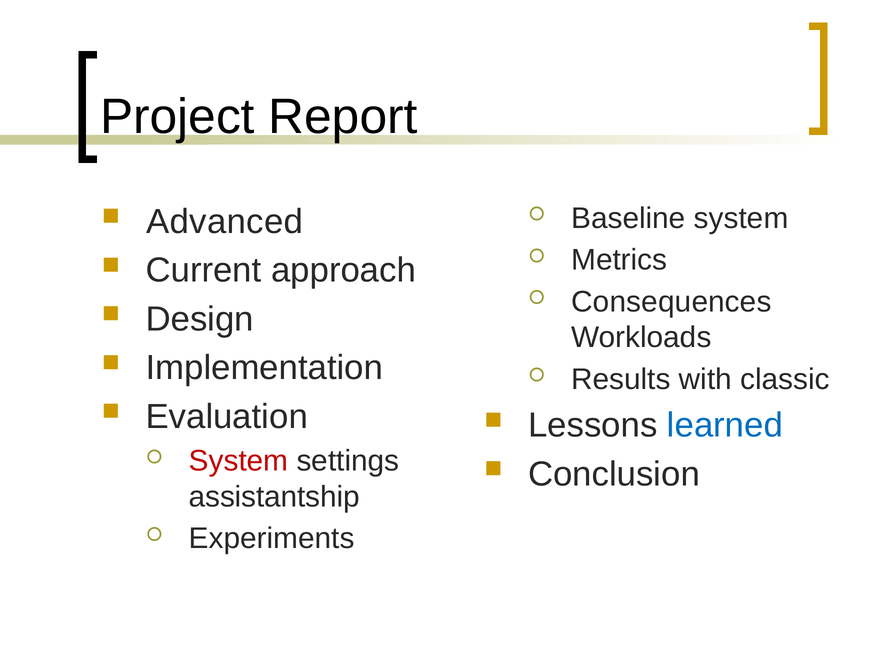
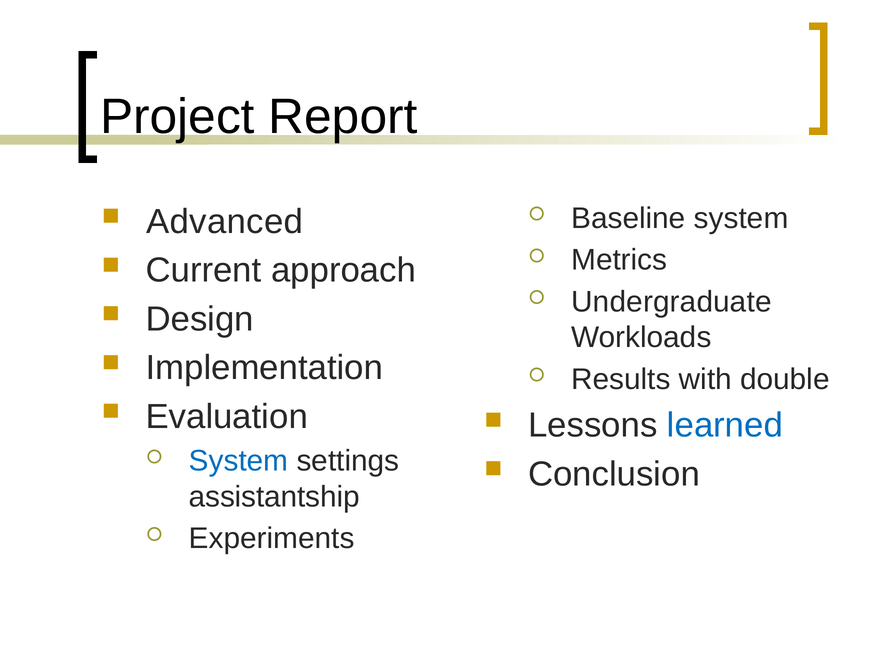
Consequences: Consequences -> Undergraduate
classic: classic -> double
System at (239, 461) colour: red -> blue
